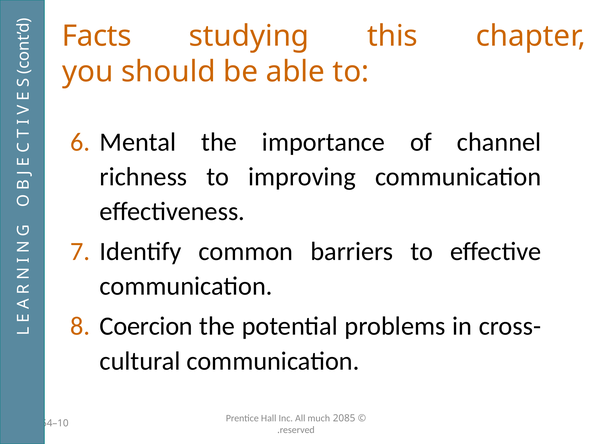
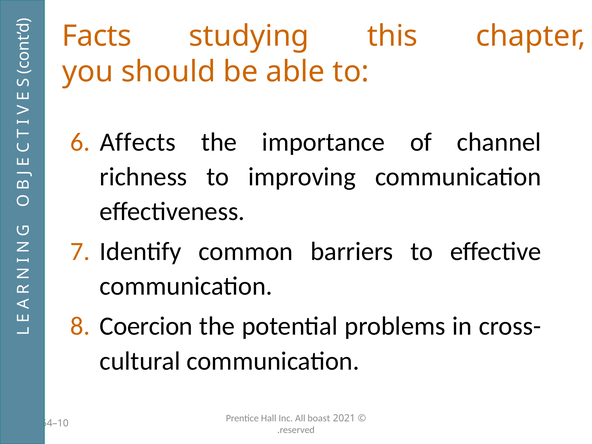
Mental: Mental -> Affects
much: much -> boast
2085: 2085 -> 2021
